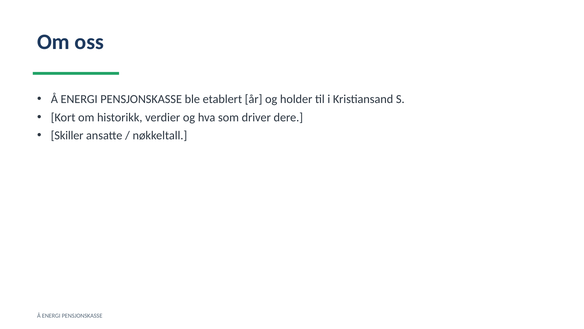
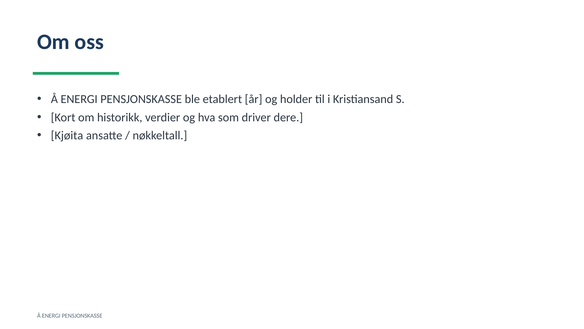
Skiller: Skiller -> Kjøita
